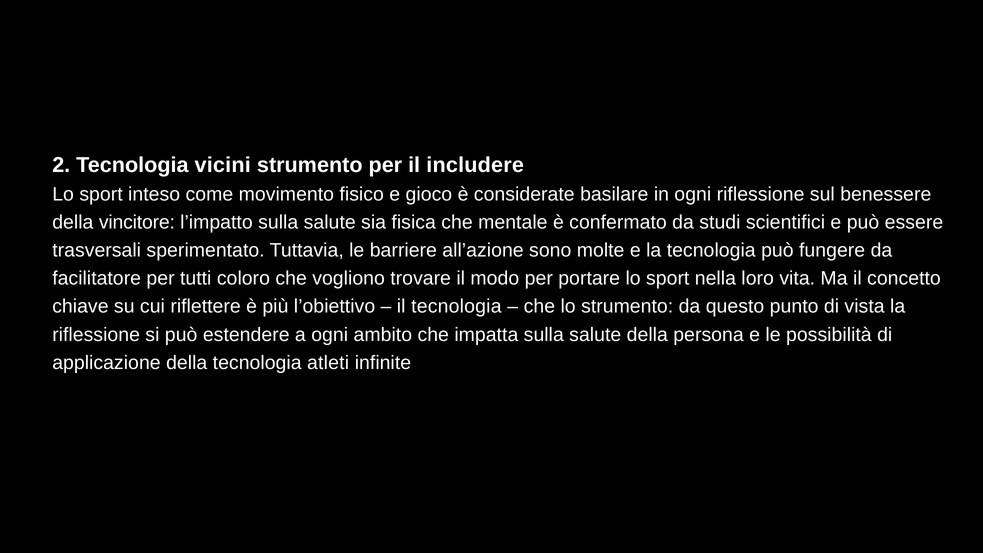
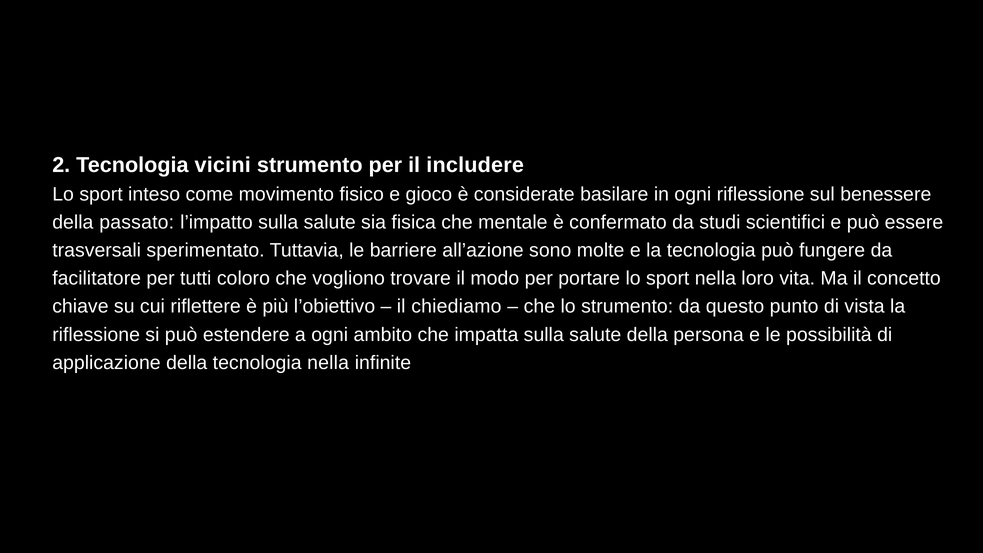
vincitore: vincitore -> passato
il tecnologia: tecnologia -> chiediamo
tecnologia atleti: atleti -> nella
